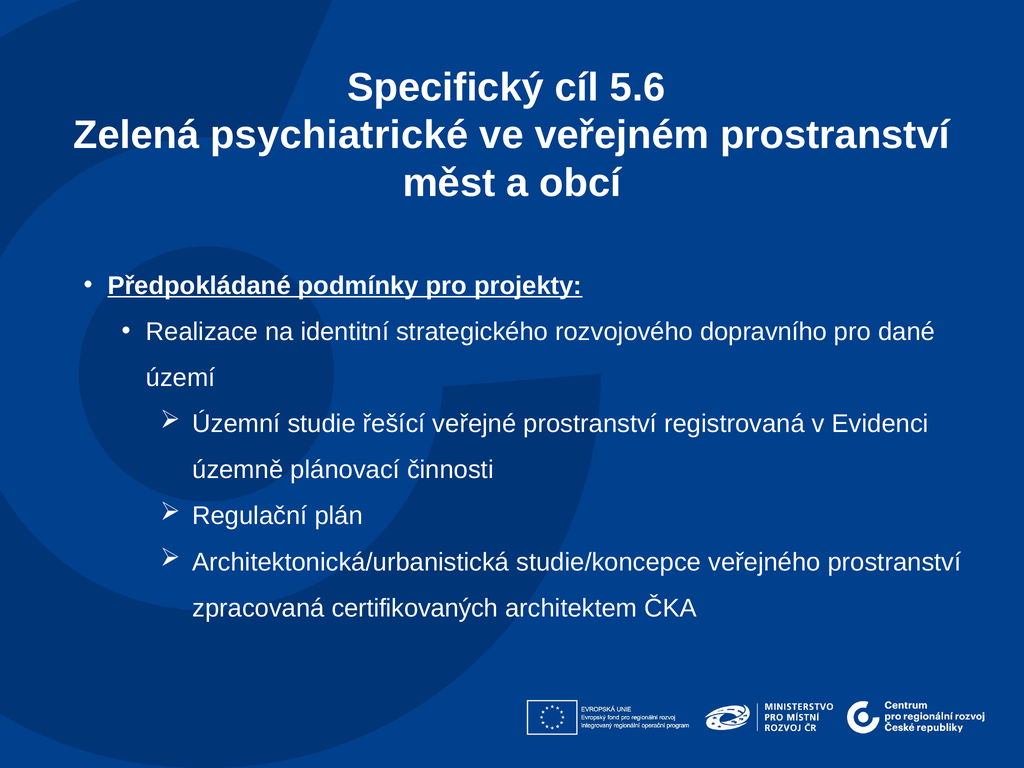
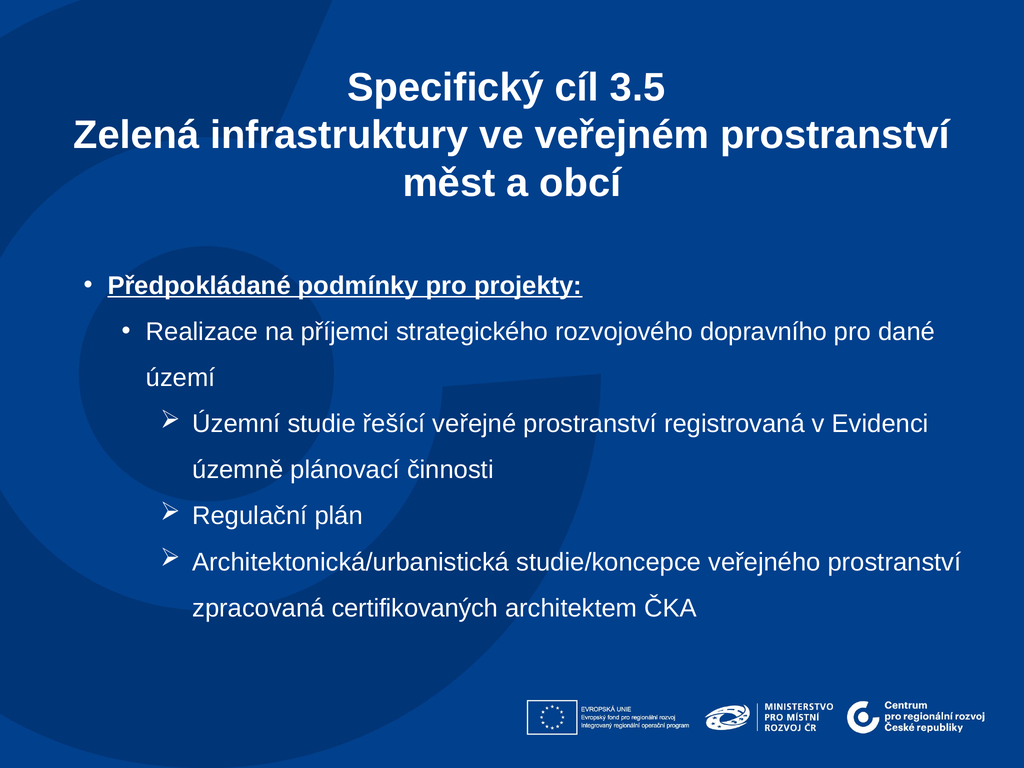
5.6: 5.6 -> 3.5
psychiatrické: psychiatrické -> infrastruktury
identitní: identitní -> příjemci
